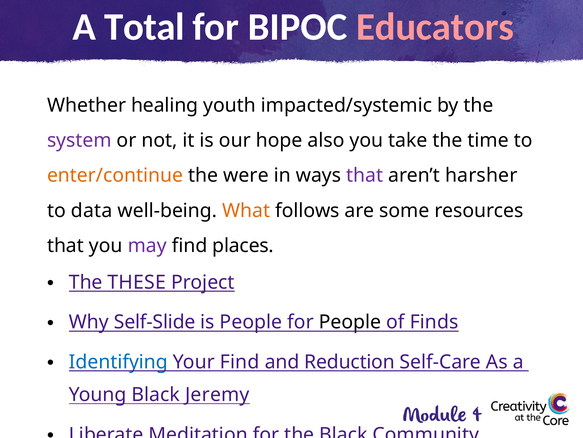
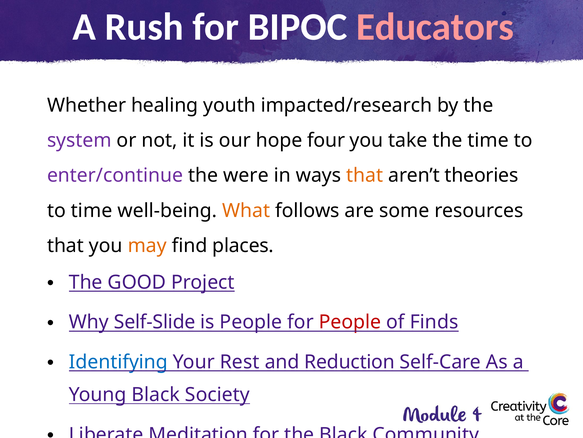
Total: Total -> Rush
impacted/systemic: impacted/systemic -> impacted/research
also: also -> four
enter/continue colour: orange -> purple
that at (365, 175) colour: purple -> orange
harsher: harsher -> theories
to data: data -> time
may colour: purple -> orange
THESE: THESE -> GOOD
People at (350, 322) colour: black -> red
Your Find: Find -> Rest
Jeremy: Jeremy -> Society
